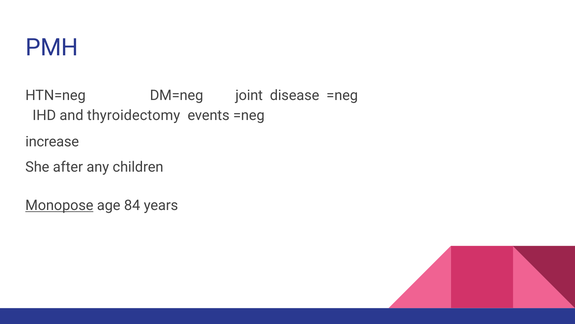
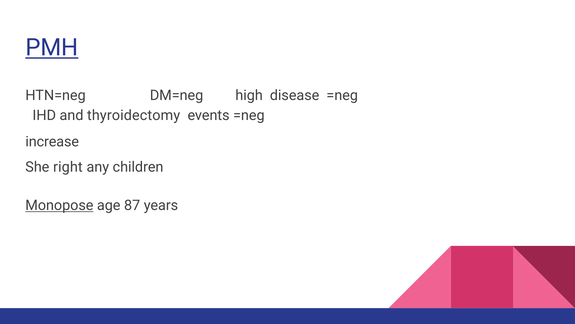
PMH underline: none -> present
joint: joint -> high
after: after -> right
84: 84 -> 87
